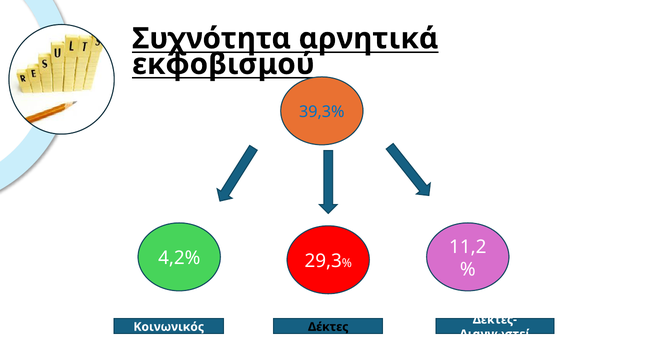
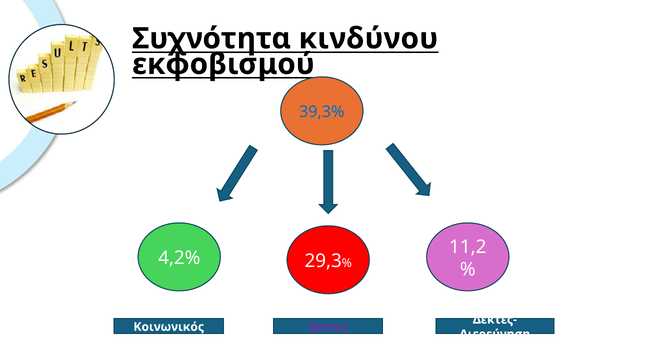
αρνητικά: αρνητικά -> κινδύνου
Δέκτες colour: black -> purple
Διαγνωστεί: Διαγνωστεί -> Διερεύνηση
